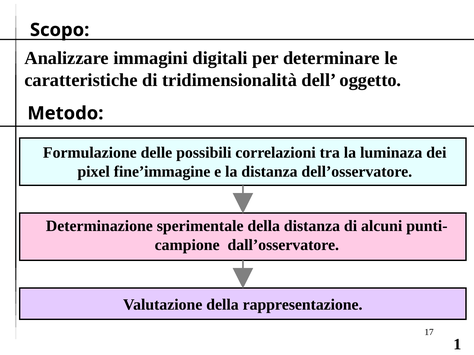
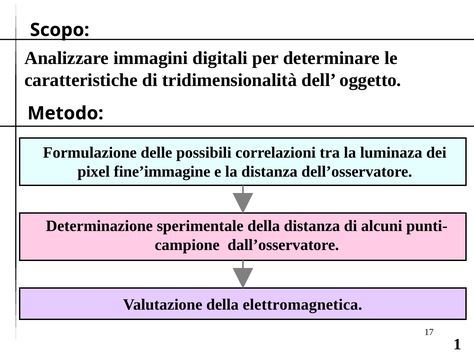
rappresentazione: rappresentazione -> elettromagnetica
